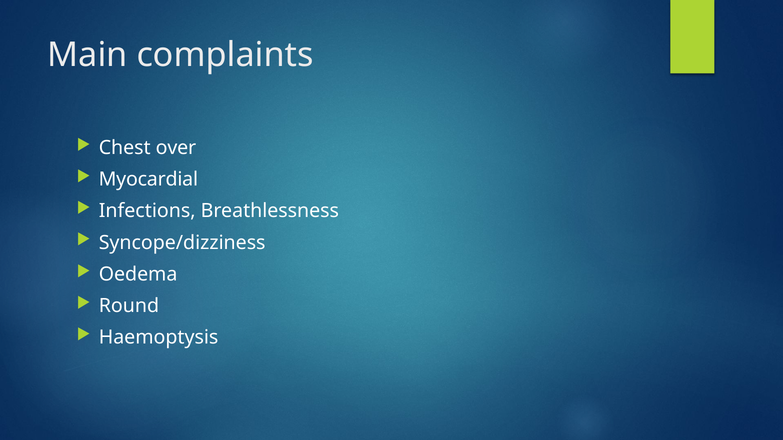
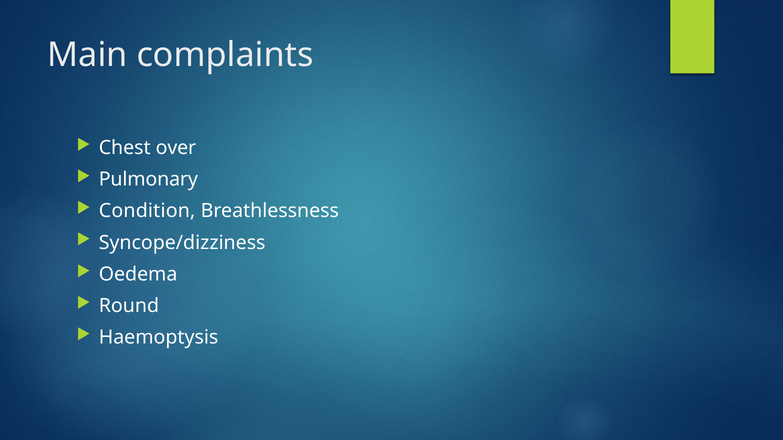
Myocardial: Myocardial -> Pulmonary
Infections: Infections -> Condition
